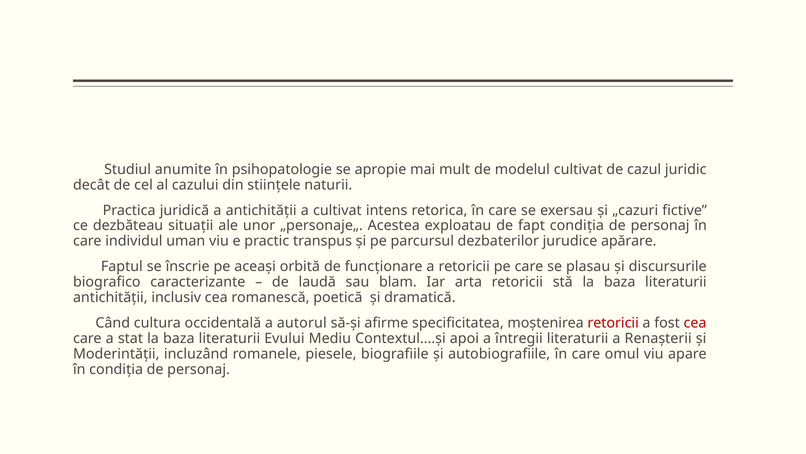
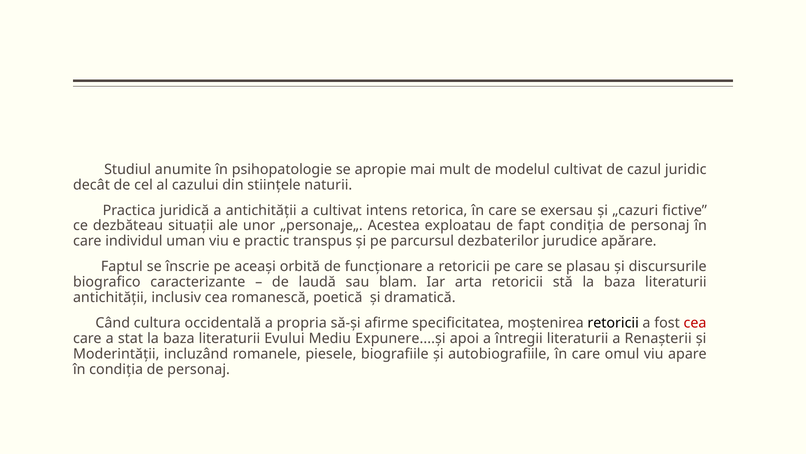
autorul: autorul -> propria
retoricii at (613, 323) colour: red -> black
Contextul....și: Contextul....și -> Expunere....și
